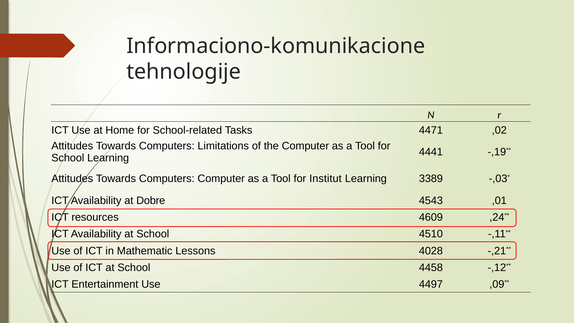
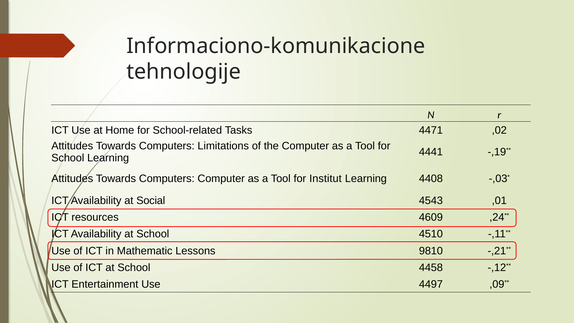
3389: 3389 -> 4408
Dobre: Dobre -> Social
4028: 4028 -> 9810
